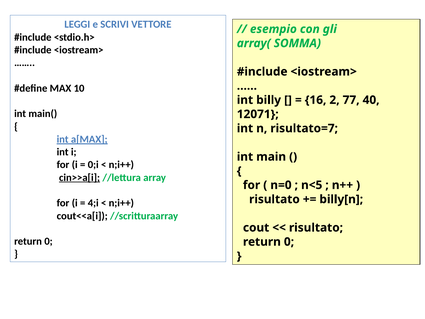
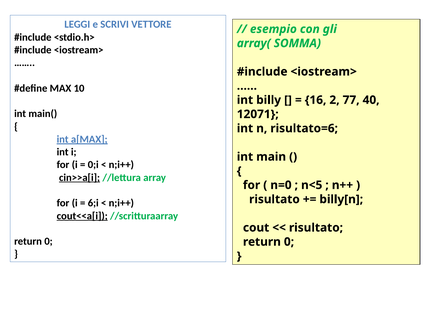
risultato=7: risultato=7 -> risultato=6
4;i: 4;i -> 6;i
cout<<a[i underline: none -> present
